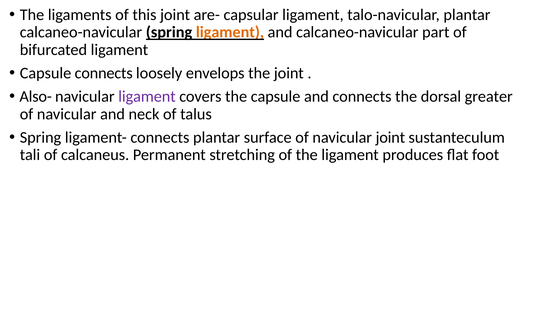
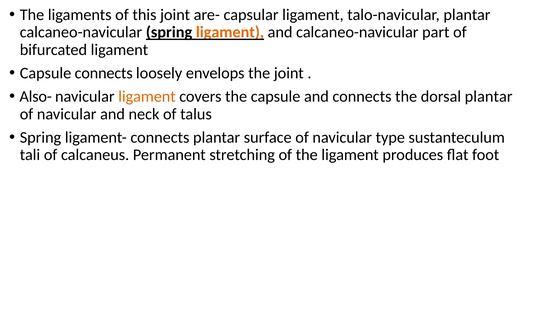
ligament at (147, 97) colour: purple -> orange
dorsal greater: greater -> plantar
navicular joint: joint -> type
